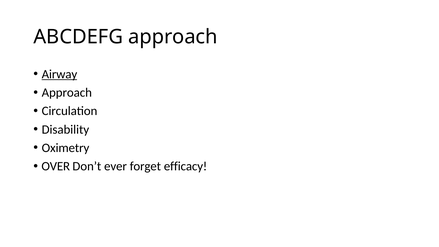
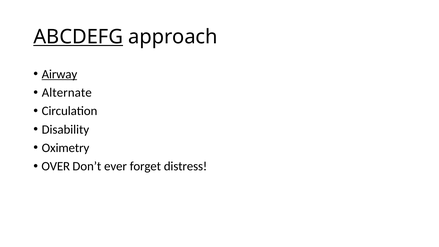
ABCDEFG underline: none -> present
Approach at (67, 93): Approach -> Alternate
efficacy: efficacy -> distress
